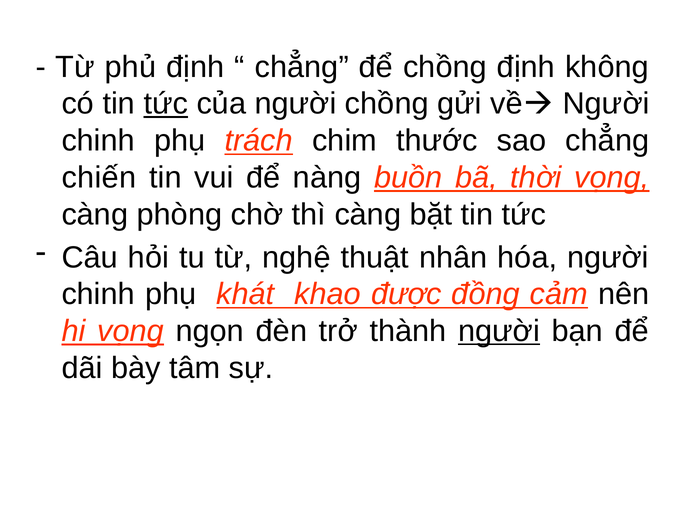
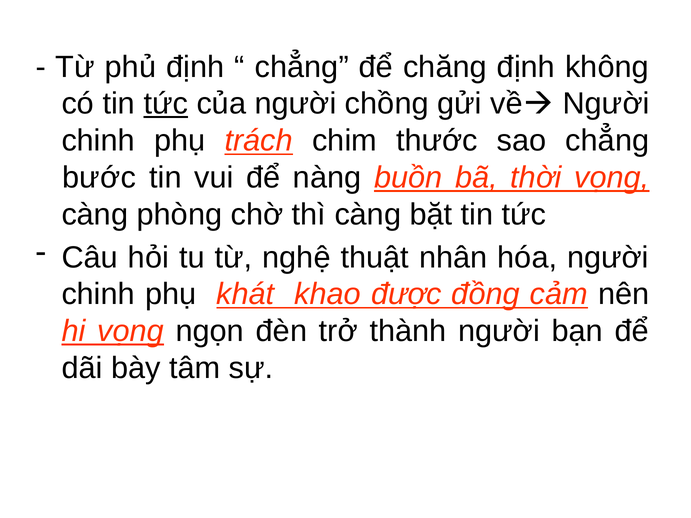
để chồng: chồng -> chăng
chiến: chiến -> bước
người at (499, 331) underline: present -> none
